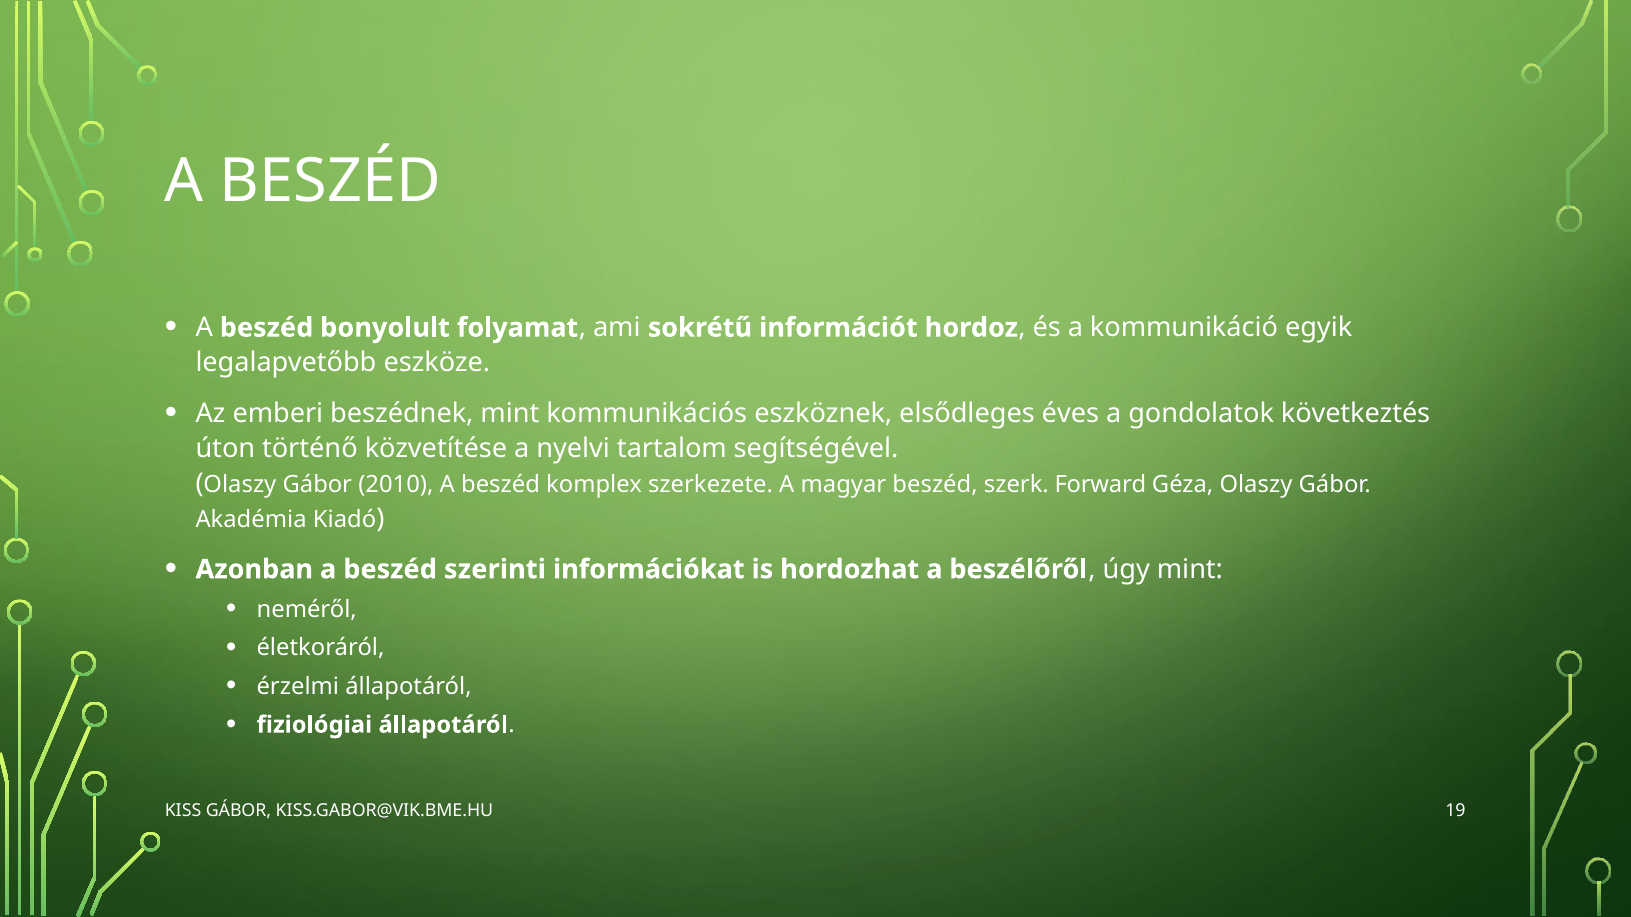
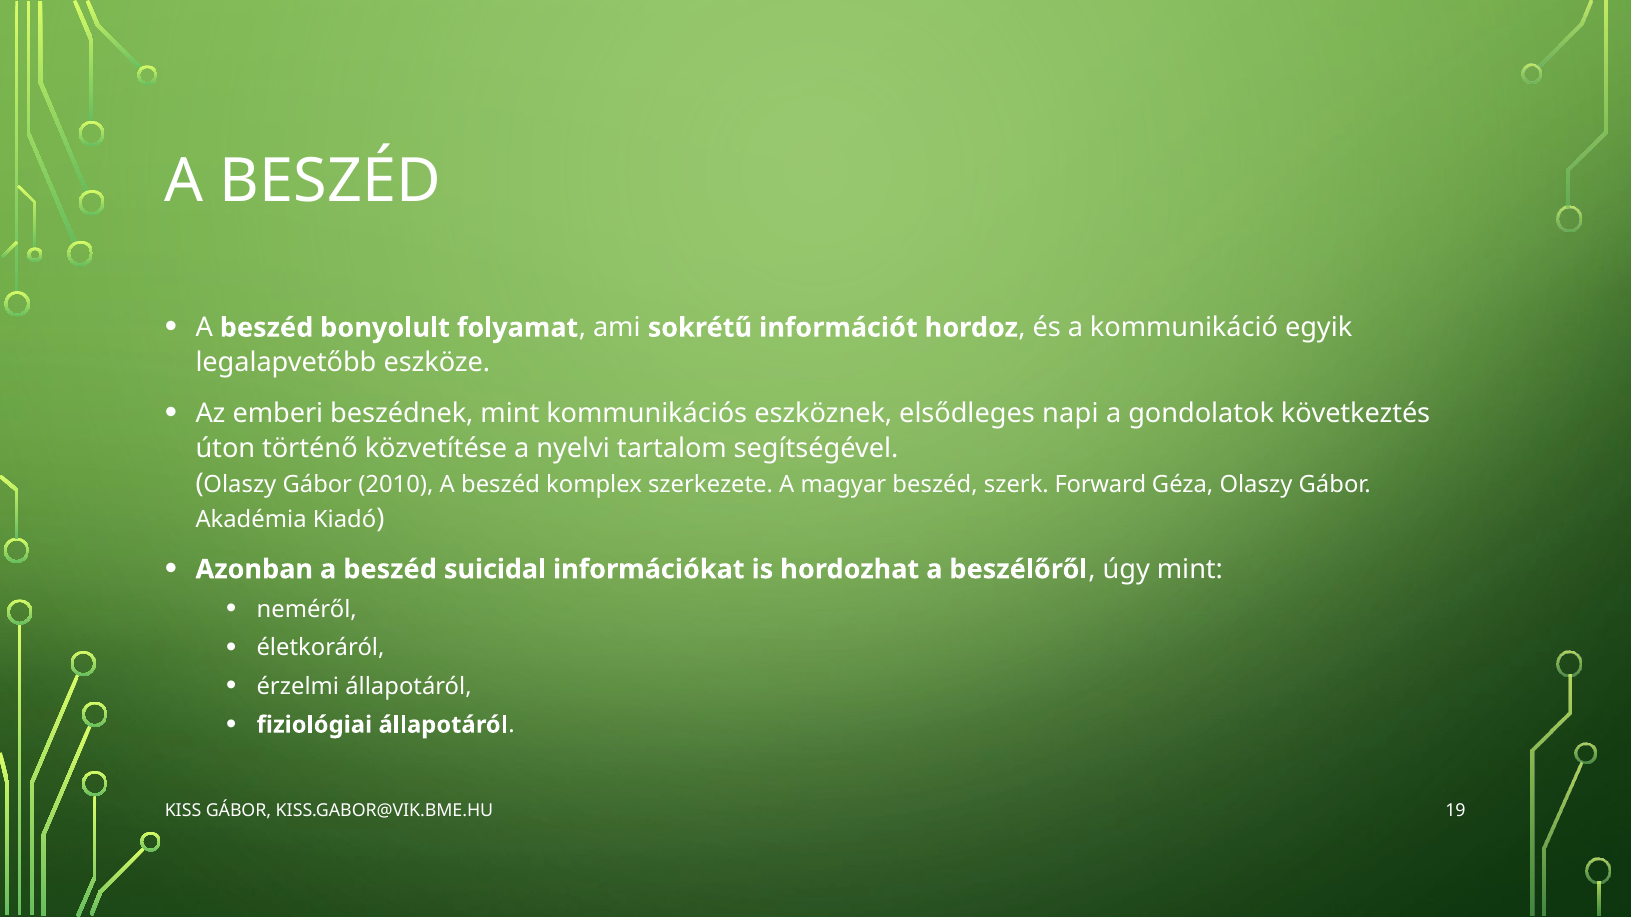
éves: éves -> napi
szerinti: szerinti -> suicidal
